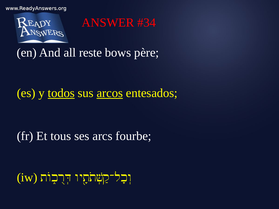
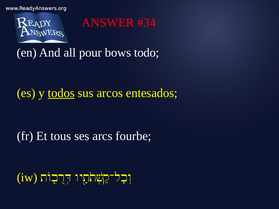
reste: reste -> pour
père: père -> todo
arcos underline: present -> none
